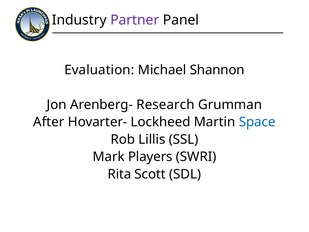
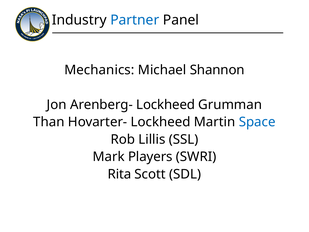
Partner colour: purple -> blue
Evaluation: Evaluation -> Mechanics
Arenberg- Research: Research -> Lockheed
After: After -> Than
